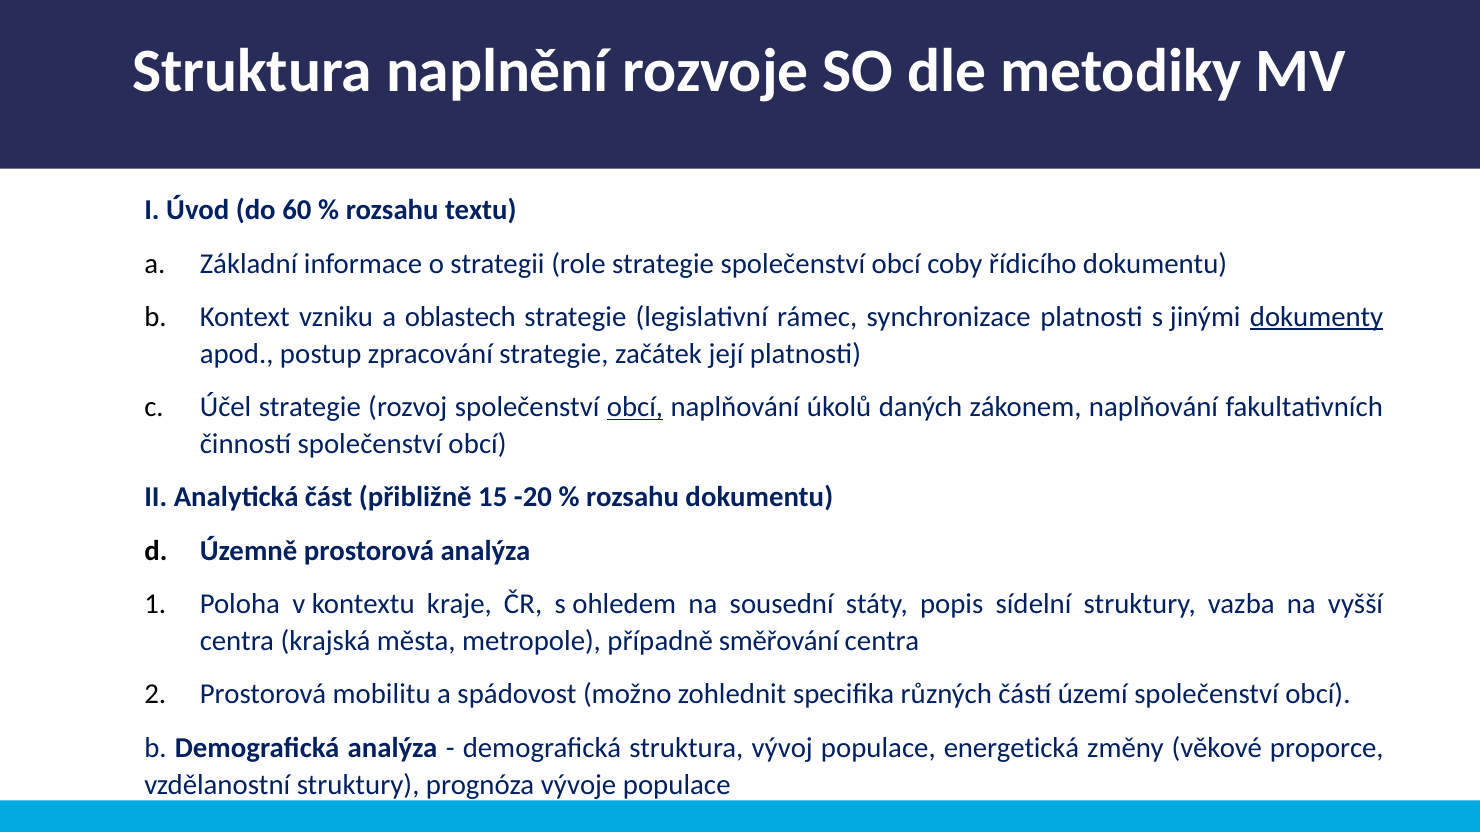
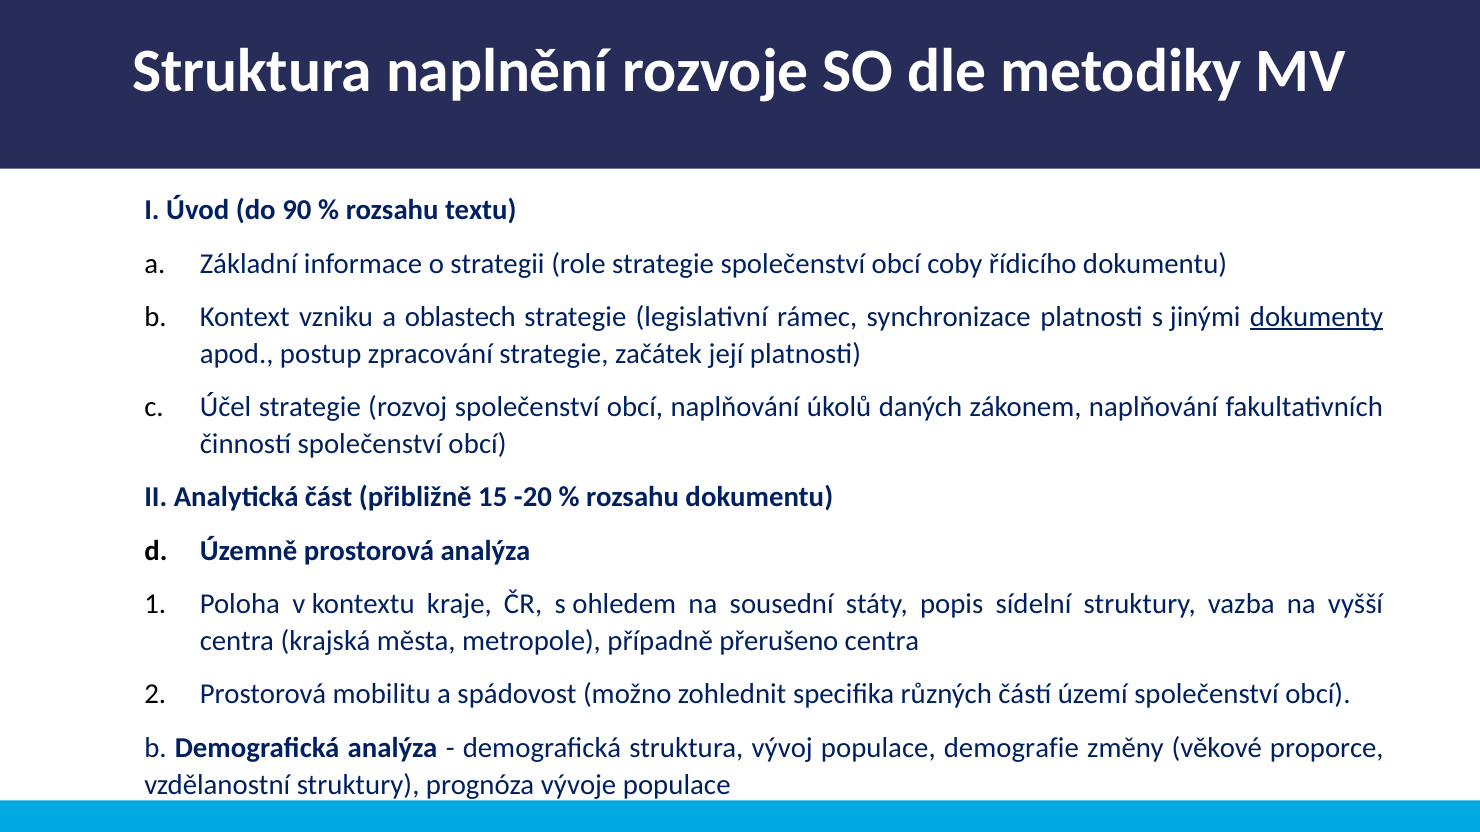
60: 60 -> 90
obcí at (635, 407) underline: present -> none
směřování: směřování -> přerušeno
energetická: energetická -> demografie
